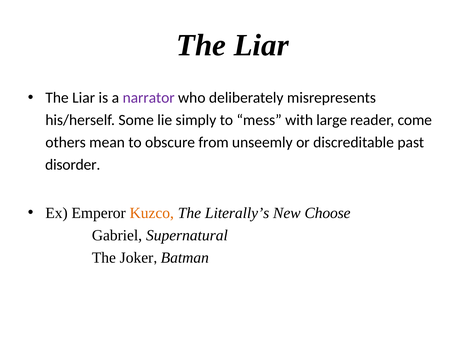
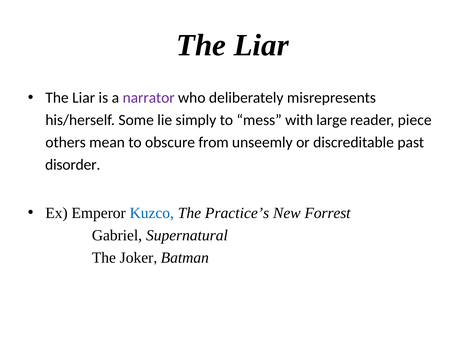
come: come -> piece
Kuzco colour: orange -> blue
Literally’s: Literally’s -> Practice’s
Choose: Choose -> Forrest
